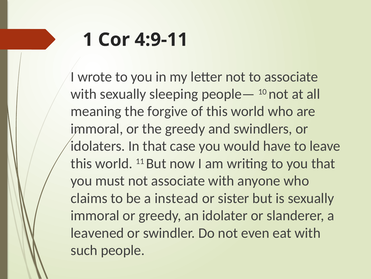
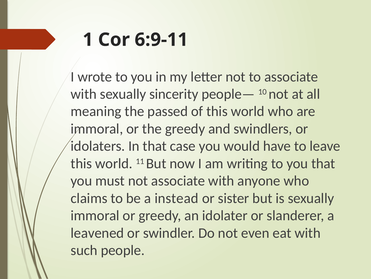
4:9-11: 4:9-11 -> 6:9-11
sleeping: sleeping -> sincerity
forgive: forgive -> passed
